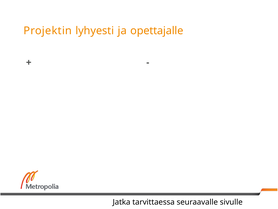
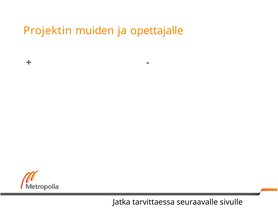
lyhyesti: lyhyesti -> muiden
